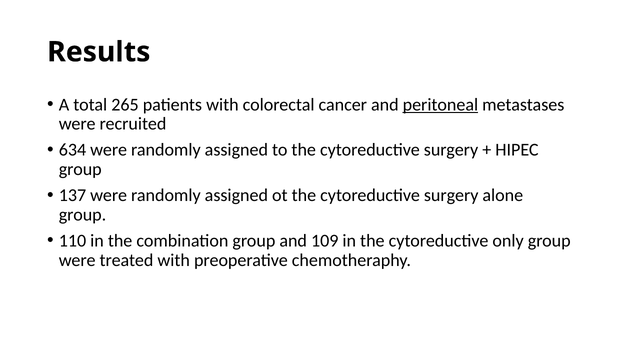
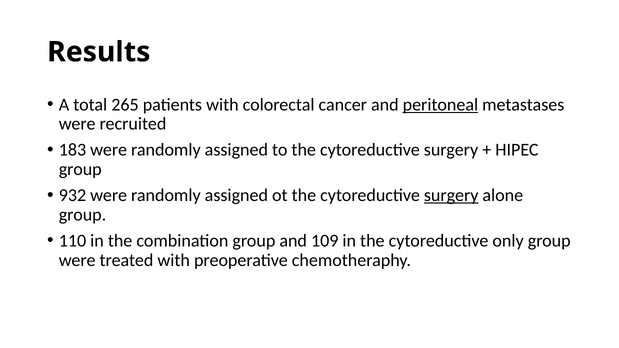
634: 634 -> 183
137: 137 -> 932
surgery at (451, 195) underline: none -> present
